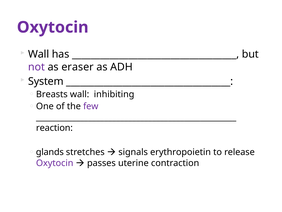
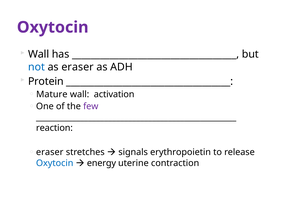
not colour: purple -> blue
System: System -> Protein
Breasts: Breasts -> Mature
inhibiting: inhibiting -> activation
glands at (50, 152): glands -> eraser
Oxytocin at (55, 163) colour: purple -> blue
passes: passes -> energy
